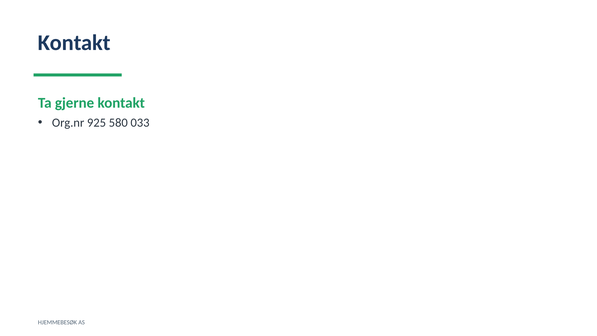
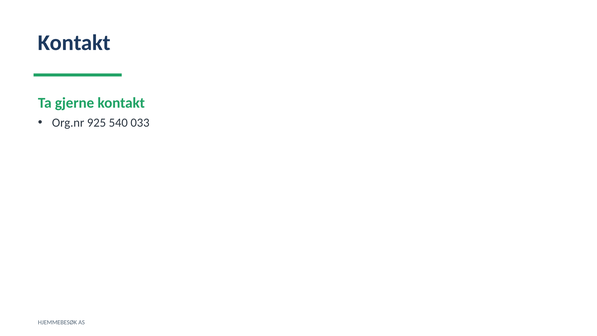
580: 580 -> 540
